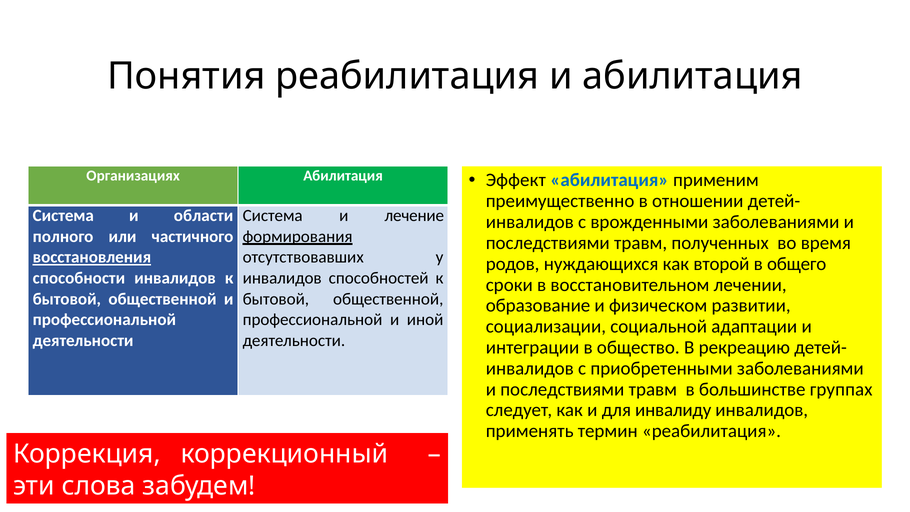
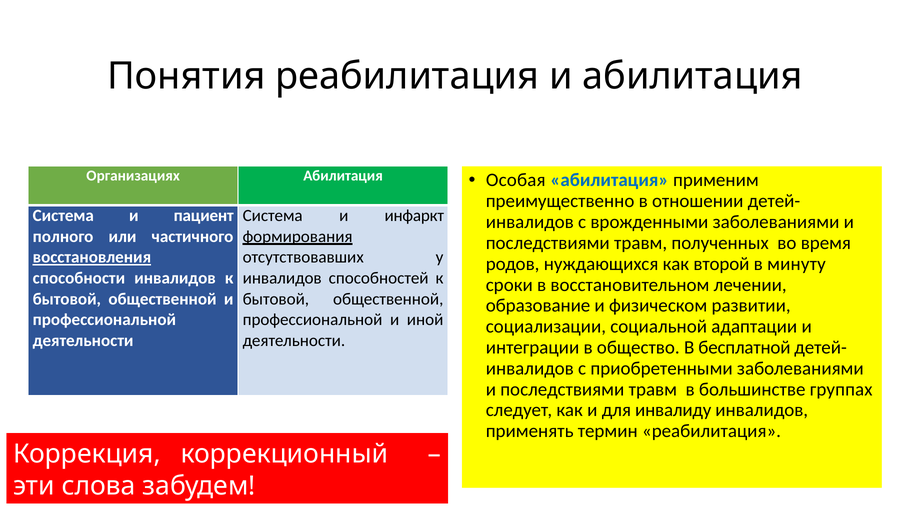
Эффект: Эффект -> Особая
области: области -> пациент
лечение: лечение -> инфаркт
общего: общего -> минуту
рекреацию: рекреацию -> бесплатной
